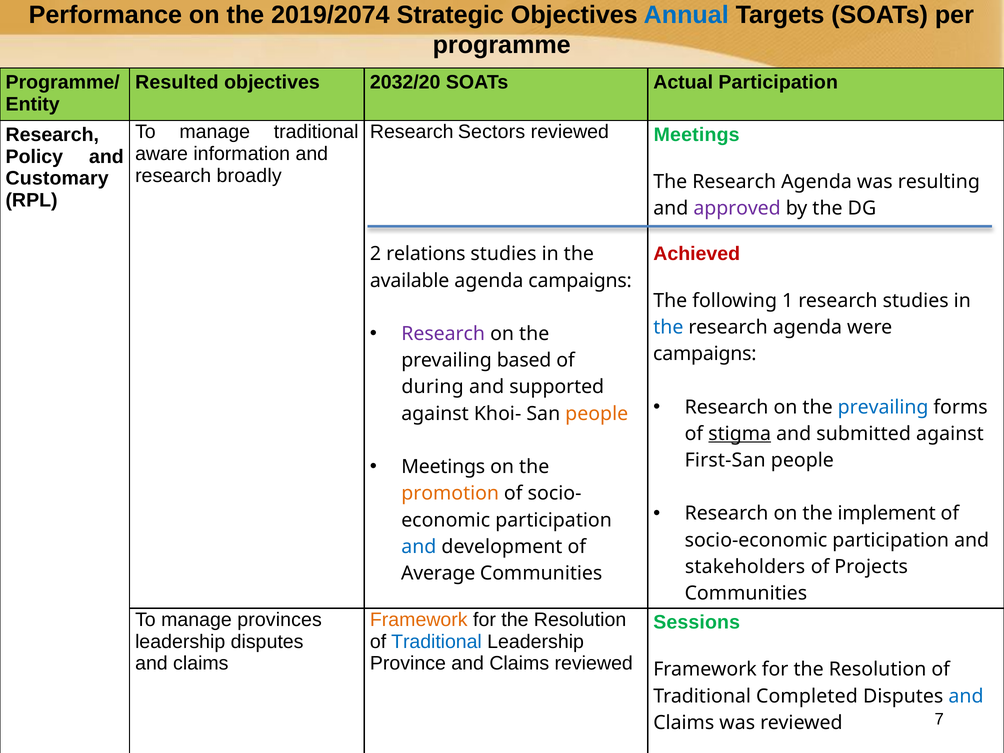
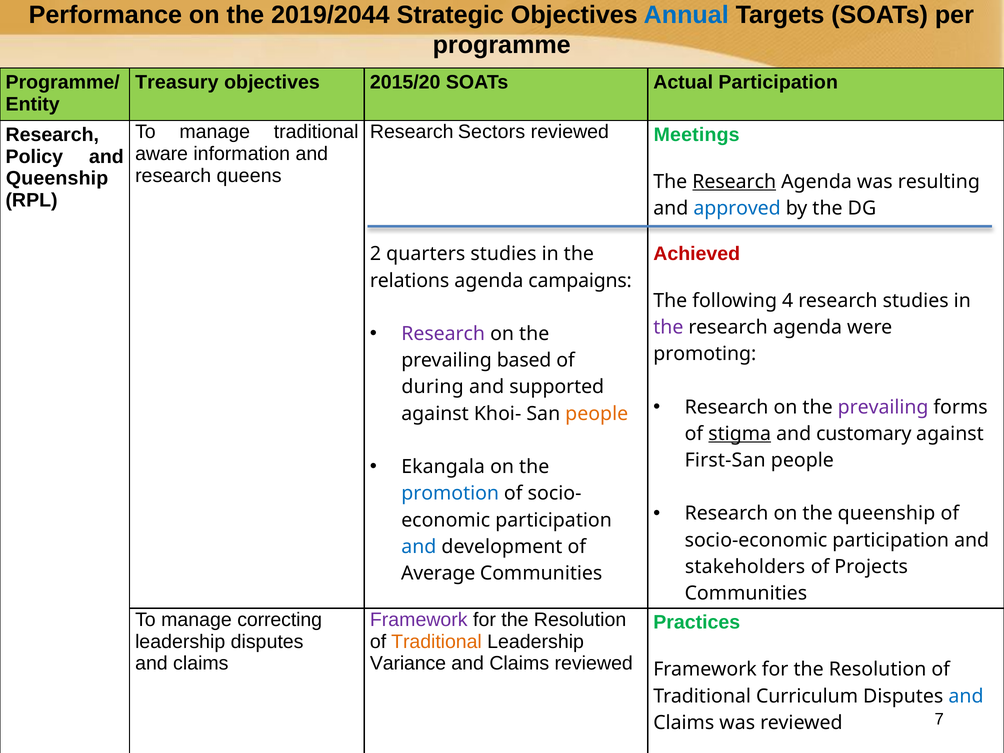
2019/2074: 2019/2074 -> 2019/2044
Resulted: Resulted -> Treasury
2032/20: 2032/20 -> 2015/20
broadly: broadly -> queens
Customary at (57, 179): Customary -> Queenship
Research at (734, 182) underline: none -> present
approved colour: purple -> blue
relations: relations -> quarters
available: available -> relations
1: 1 -> 4
the at (668, 327) colour: blue -> purple
campaigns at (705, 354): campaigns -> promoting
prevailing at (883, 407) colour: blue -> purple
submitted: submitted -> customary
Meetings at (443, 467): Meetings -> Ekangala
promotion colour: orange -> blue
the implement: implement -> queenship
provinces: provinces -> correcting
Framework at (419, 620) colour: orange -> purple
Sessions: Sessions -> Practices
Traditional at (436, 642) colour: blue -> orange
Province: Province -> Variance
Completed: Completed -> Curriculum
